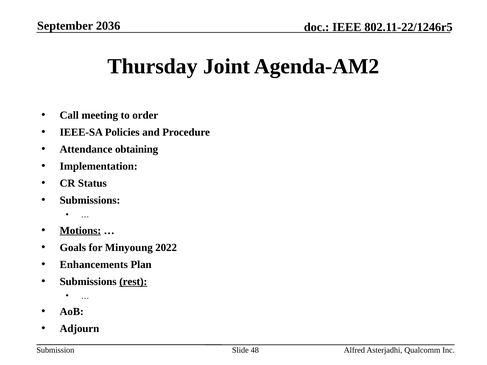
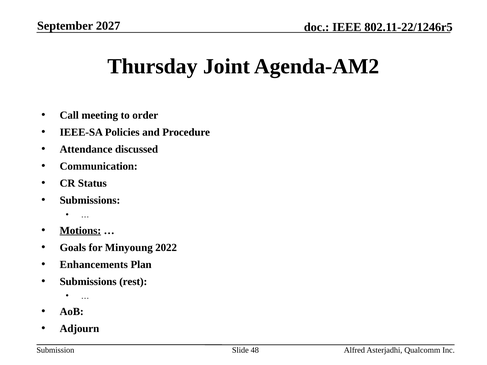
2036: 2036 -> 2027
obtaining: obtaining -> discussed
Implementation: Implementation -> Communication
rest underline: present -> none
